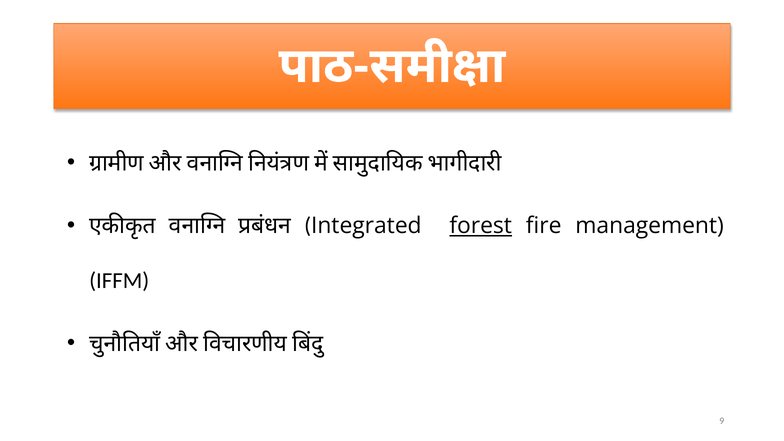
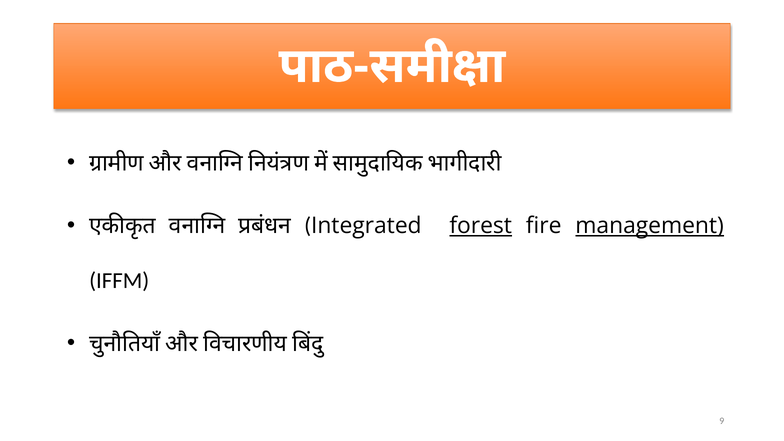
management underline: none -> present
